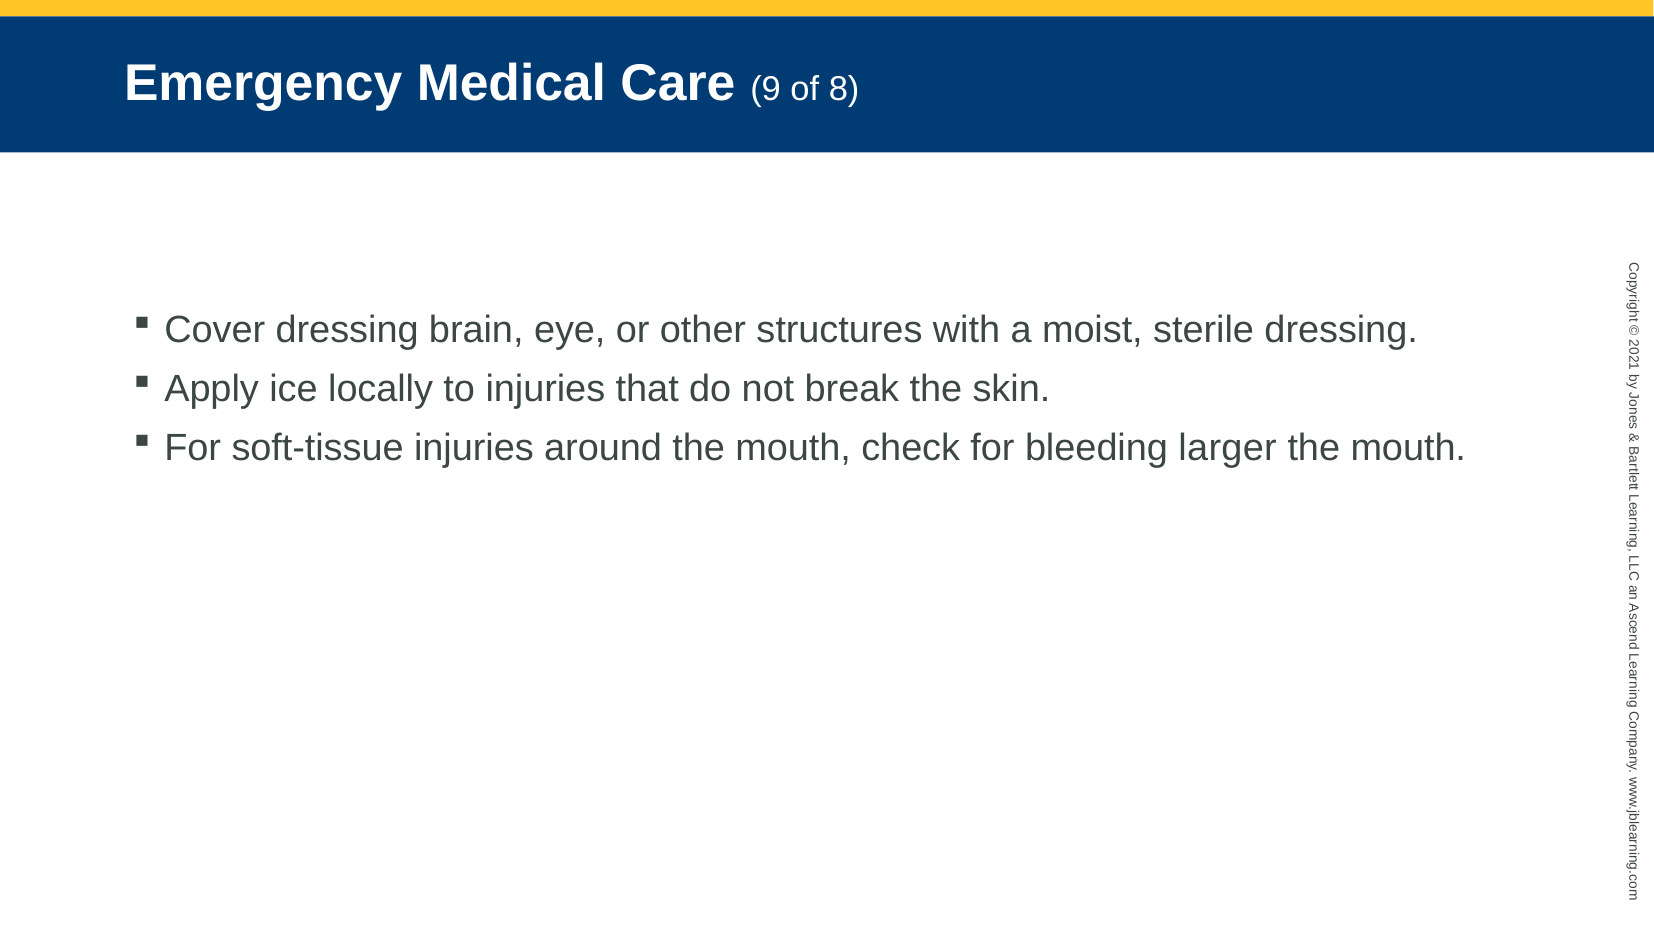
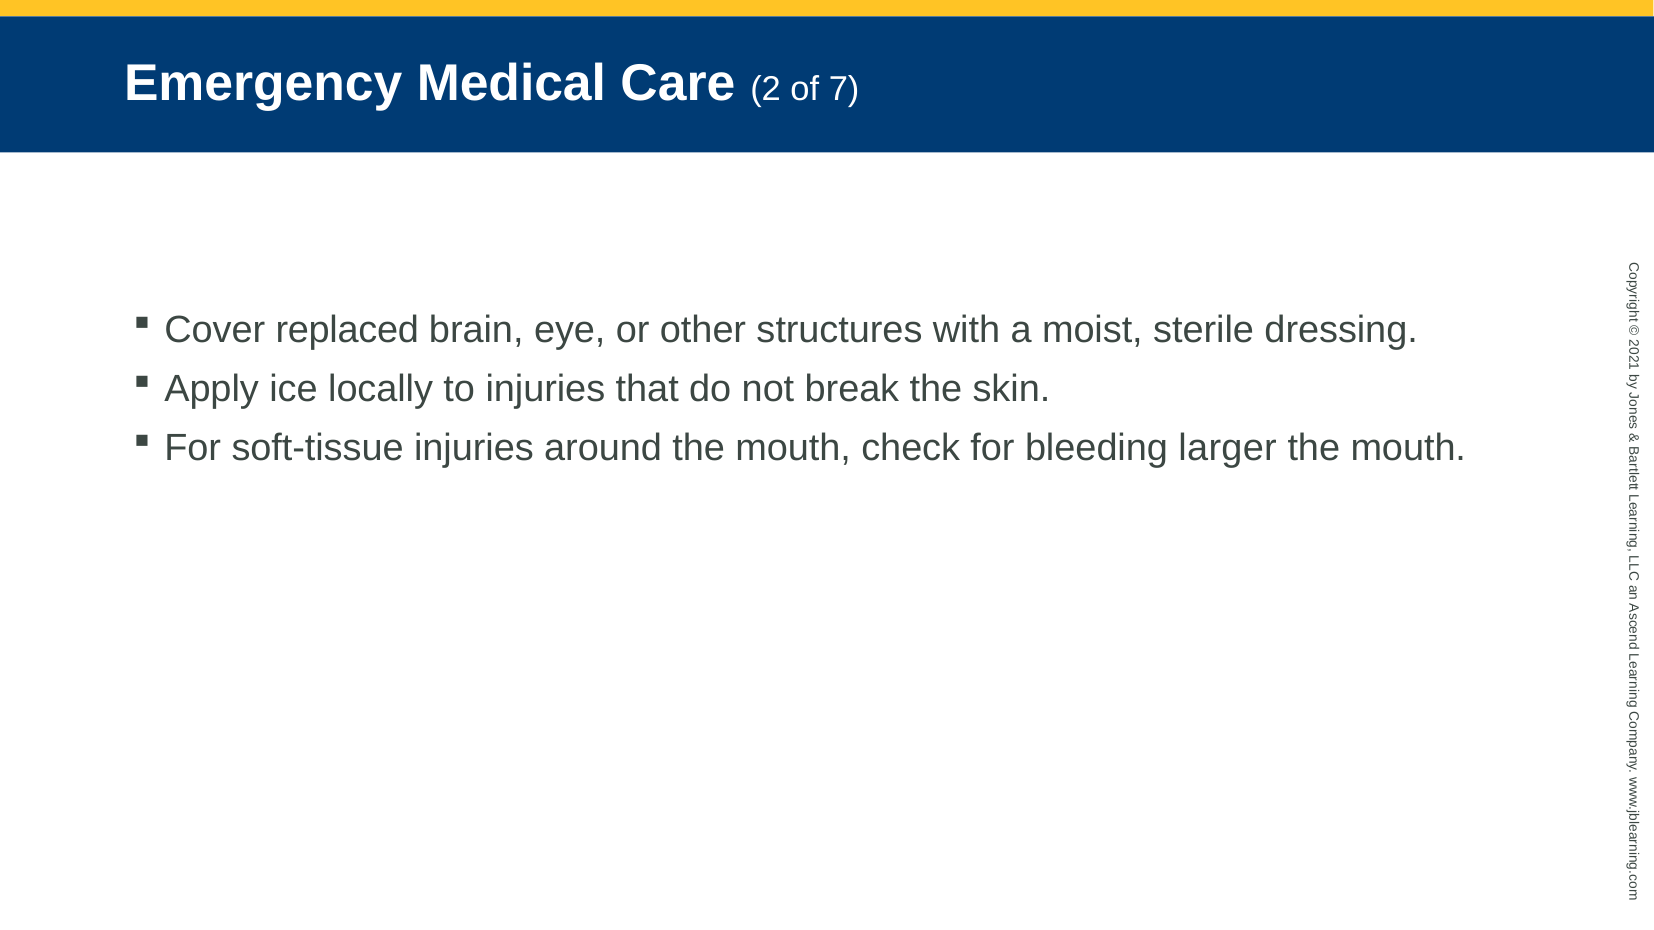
Care 9: 9 -> 2
8: 8 -> 7
Cover dressing: dressing -> replaced
